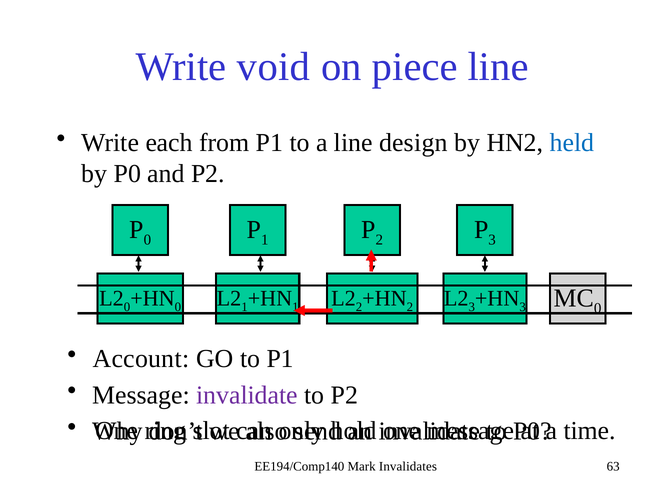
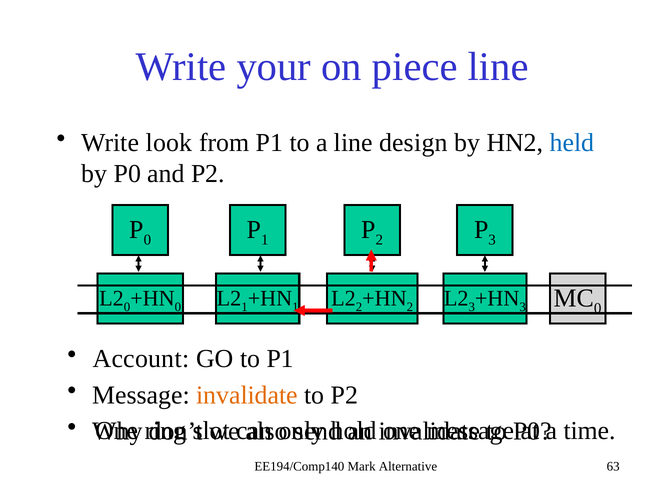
void: void -> your
each: each -> look
invalidate at (247, 395) colour: purple -> orange
Invalidates: Invalidates -> Alternative
